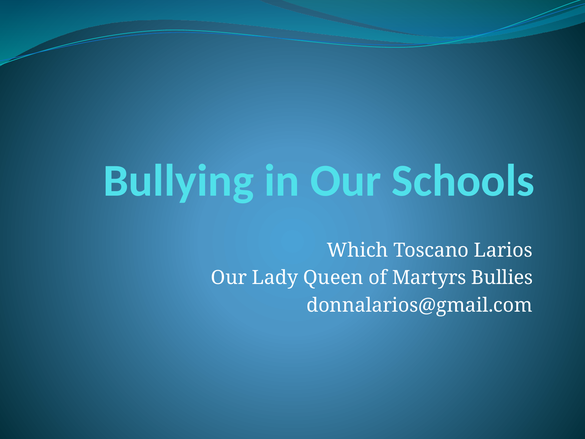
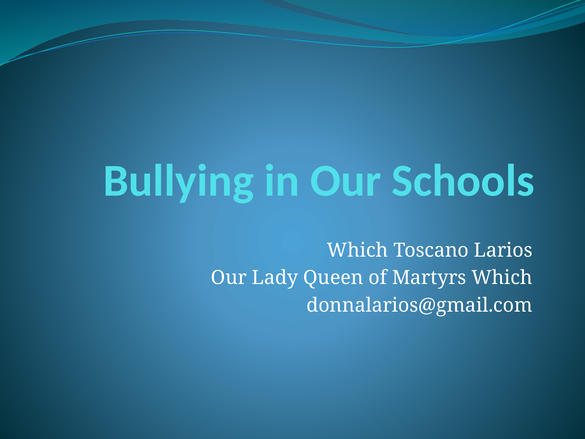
Martyrs Bullies: Bullies -> Which
